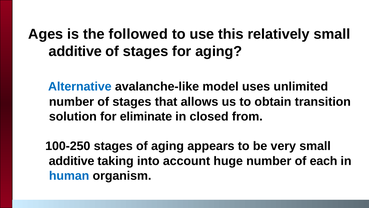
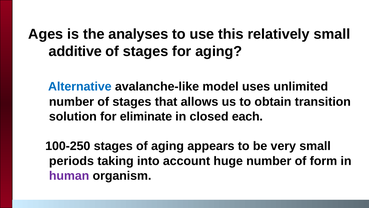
followed: followed -> analyses
from: from -> each
additive at (72, 161): additive -> periods
each: each -> form
human colour: blue -> purple
